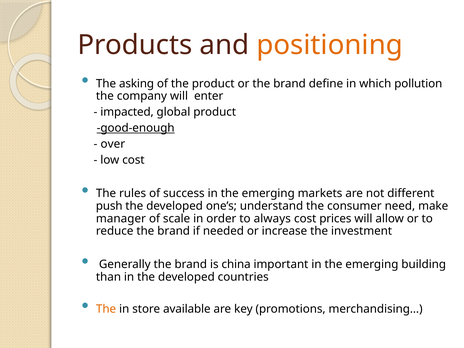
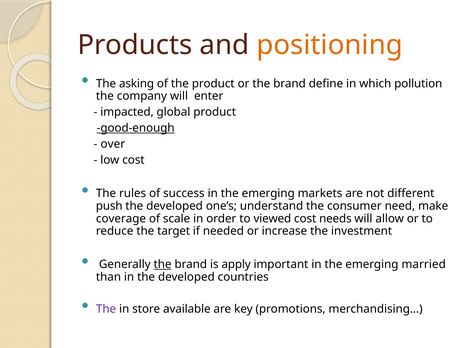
manager: manager -> coverage
always: always -> viewed
prices: prices -> needs
reduce the brand: brand -> target
the at (163, 264) underline: none -> present
china: china -> apply
building: building -> married
The at (106, 309) colour: orange -> purple
